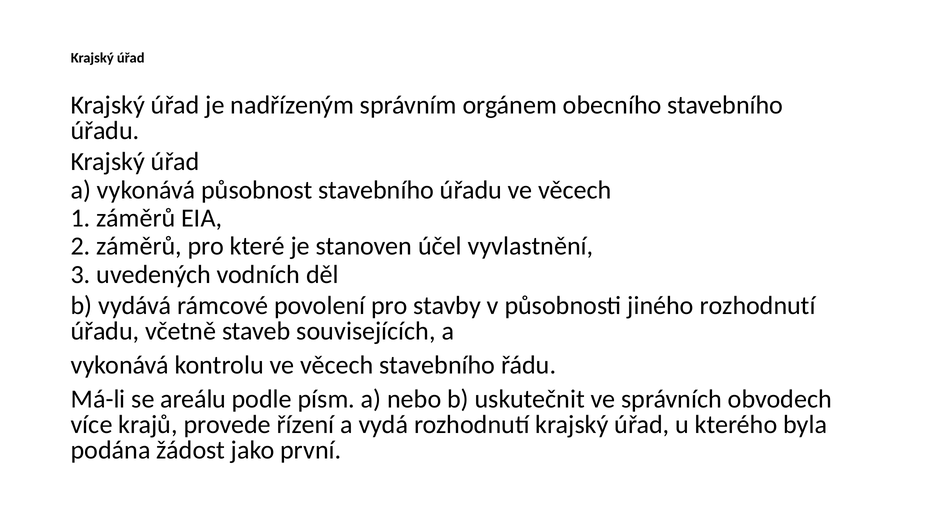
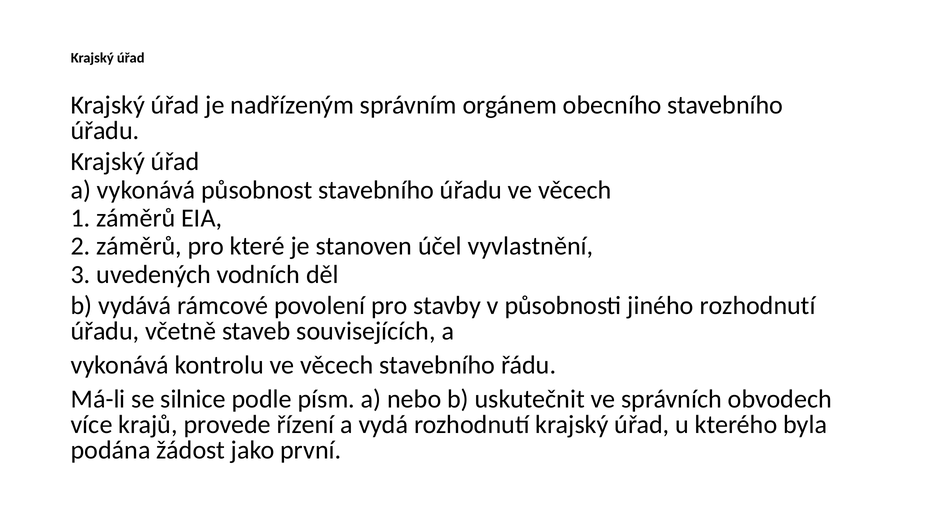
areálu: areálu -> silnice
